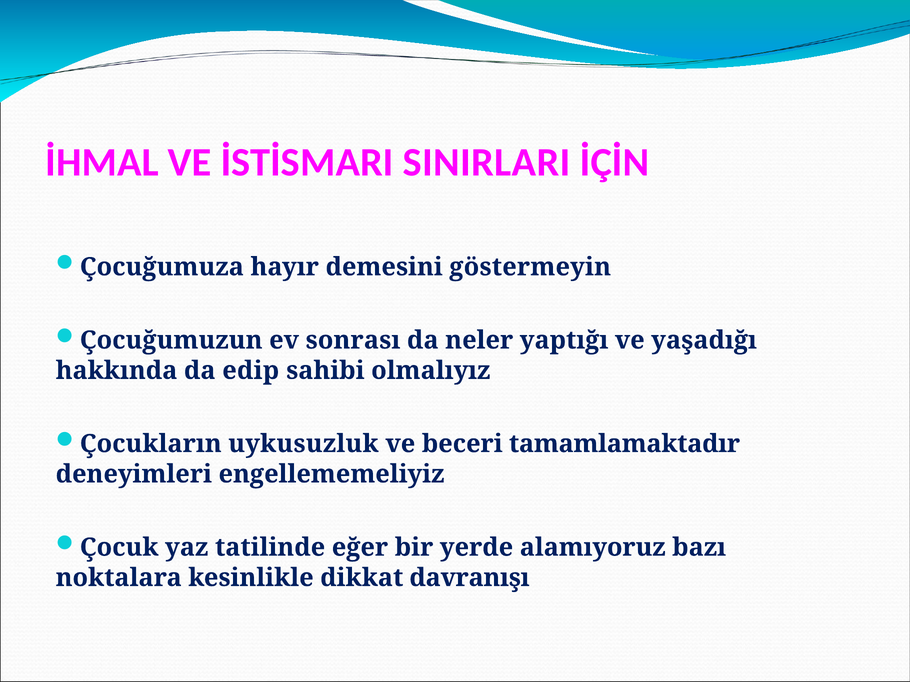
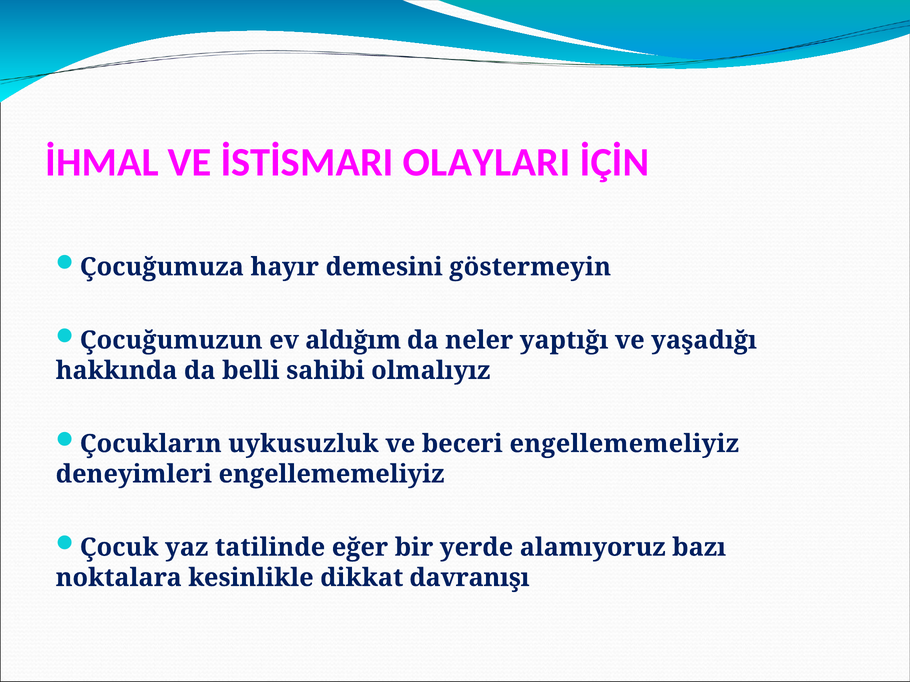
SINIRLARI: SINIRLARI -> OLAYLARI
sonrası: sonrası -> aldığım
edip: edip -> belli
beceri tamamlamaktadır: tamamlamaktadır -> engellememeliyiz
